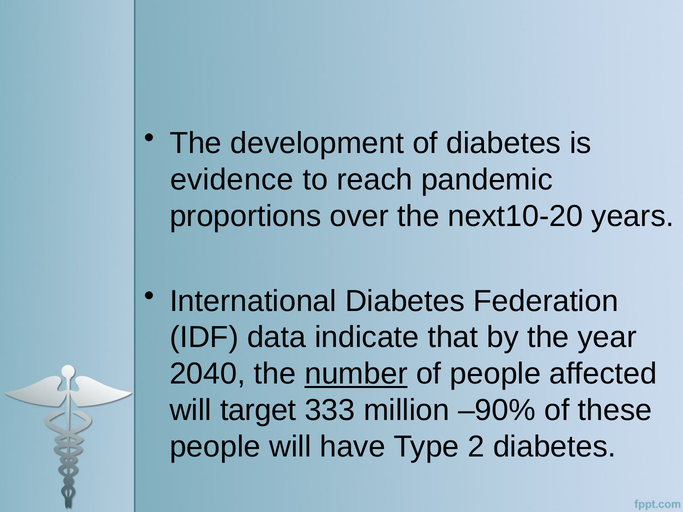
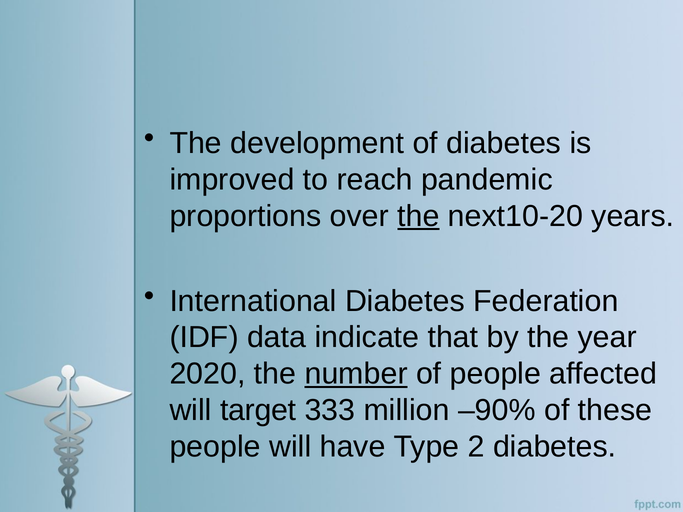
evidence: evidence -> improved
the at (418, 216) underline: none -> present
2040: 2040 -> 2020
